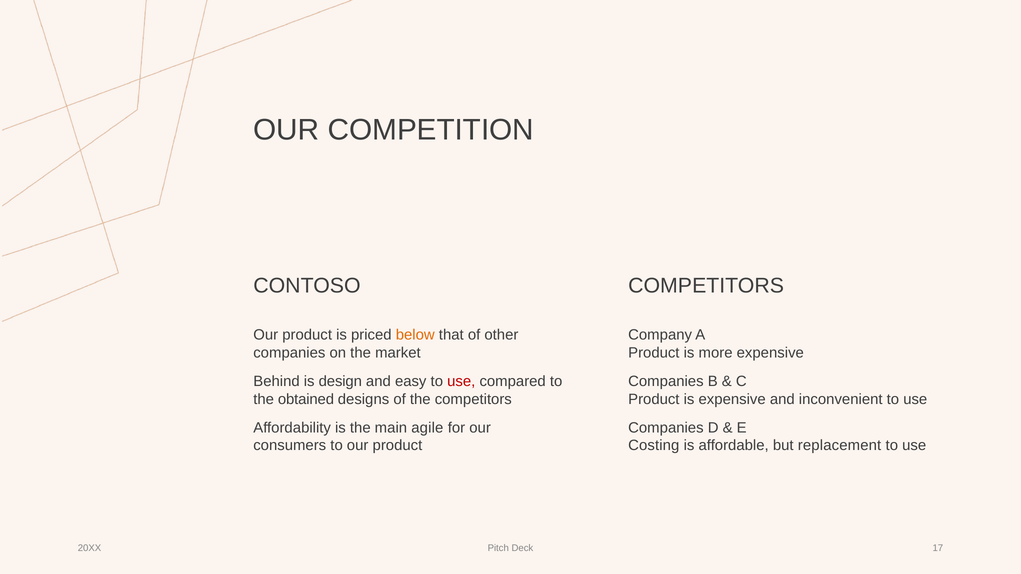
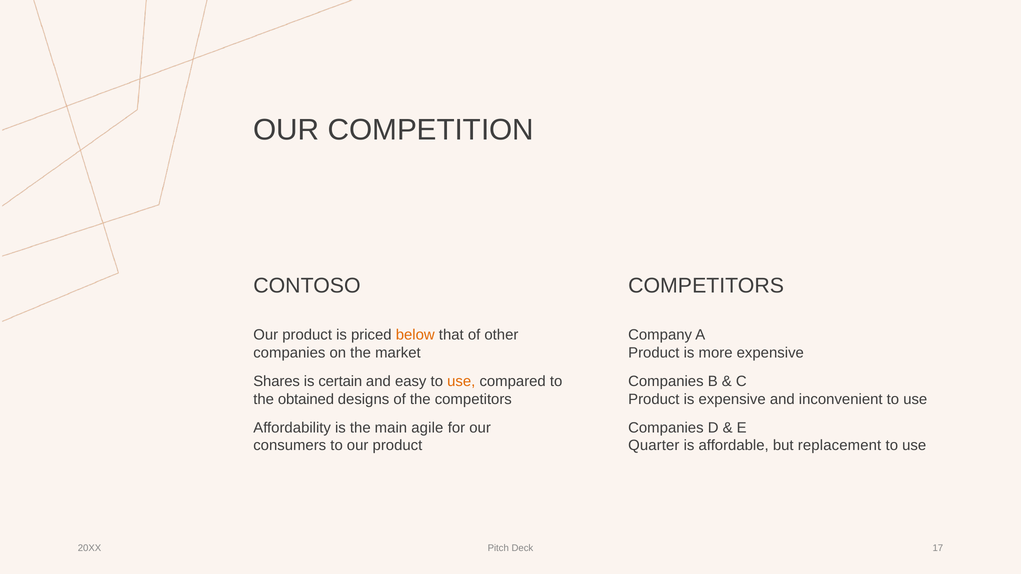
Behind: Behind -> Shares
design: design -> certain
use at (461, 381) colour: red -> orange
Costing: Costing -> Quarter
